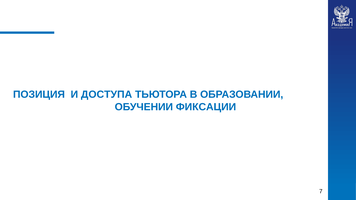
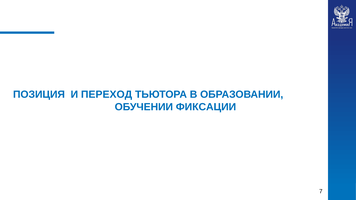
ДОСТУПА: ДОСТУПА -> ПЕРЕХОД
